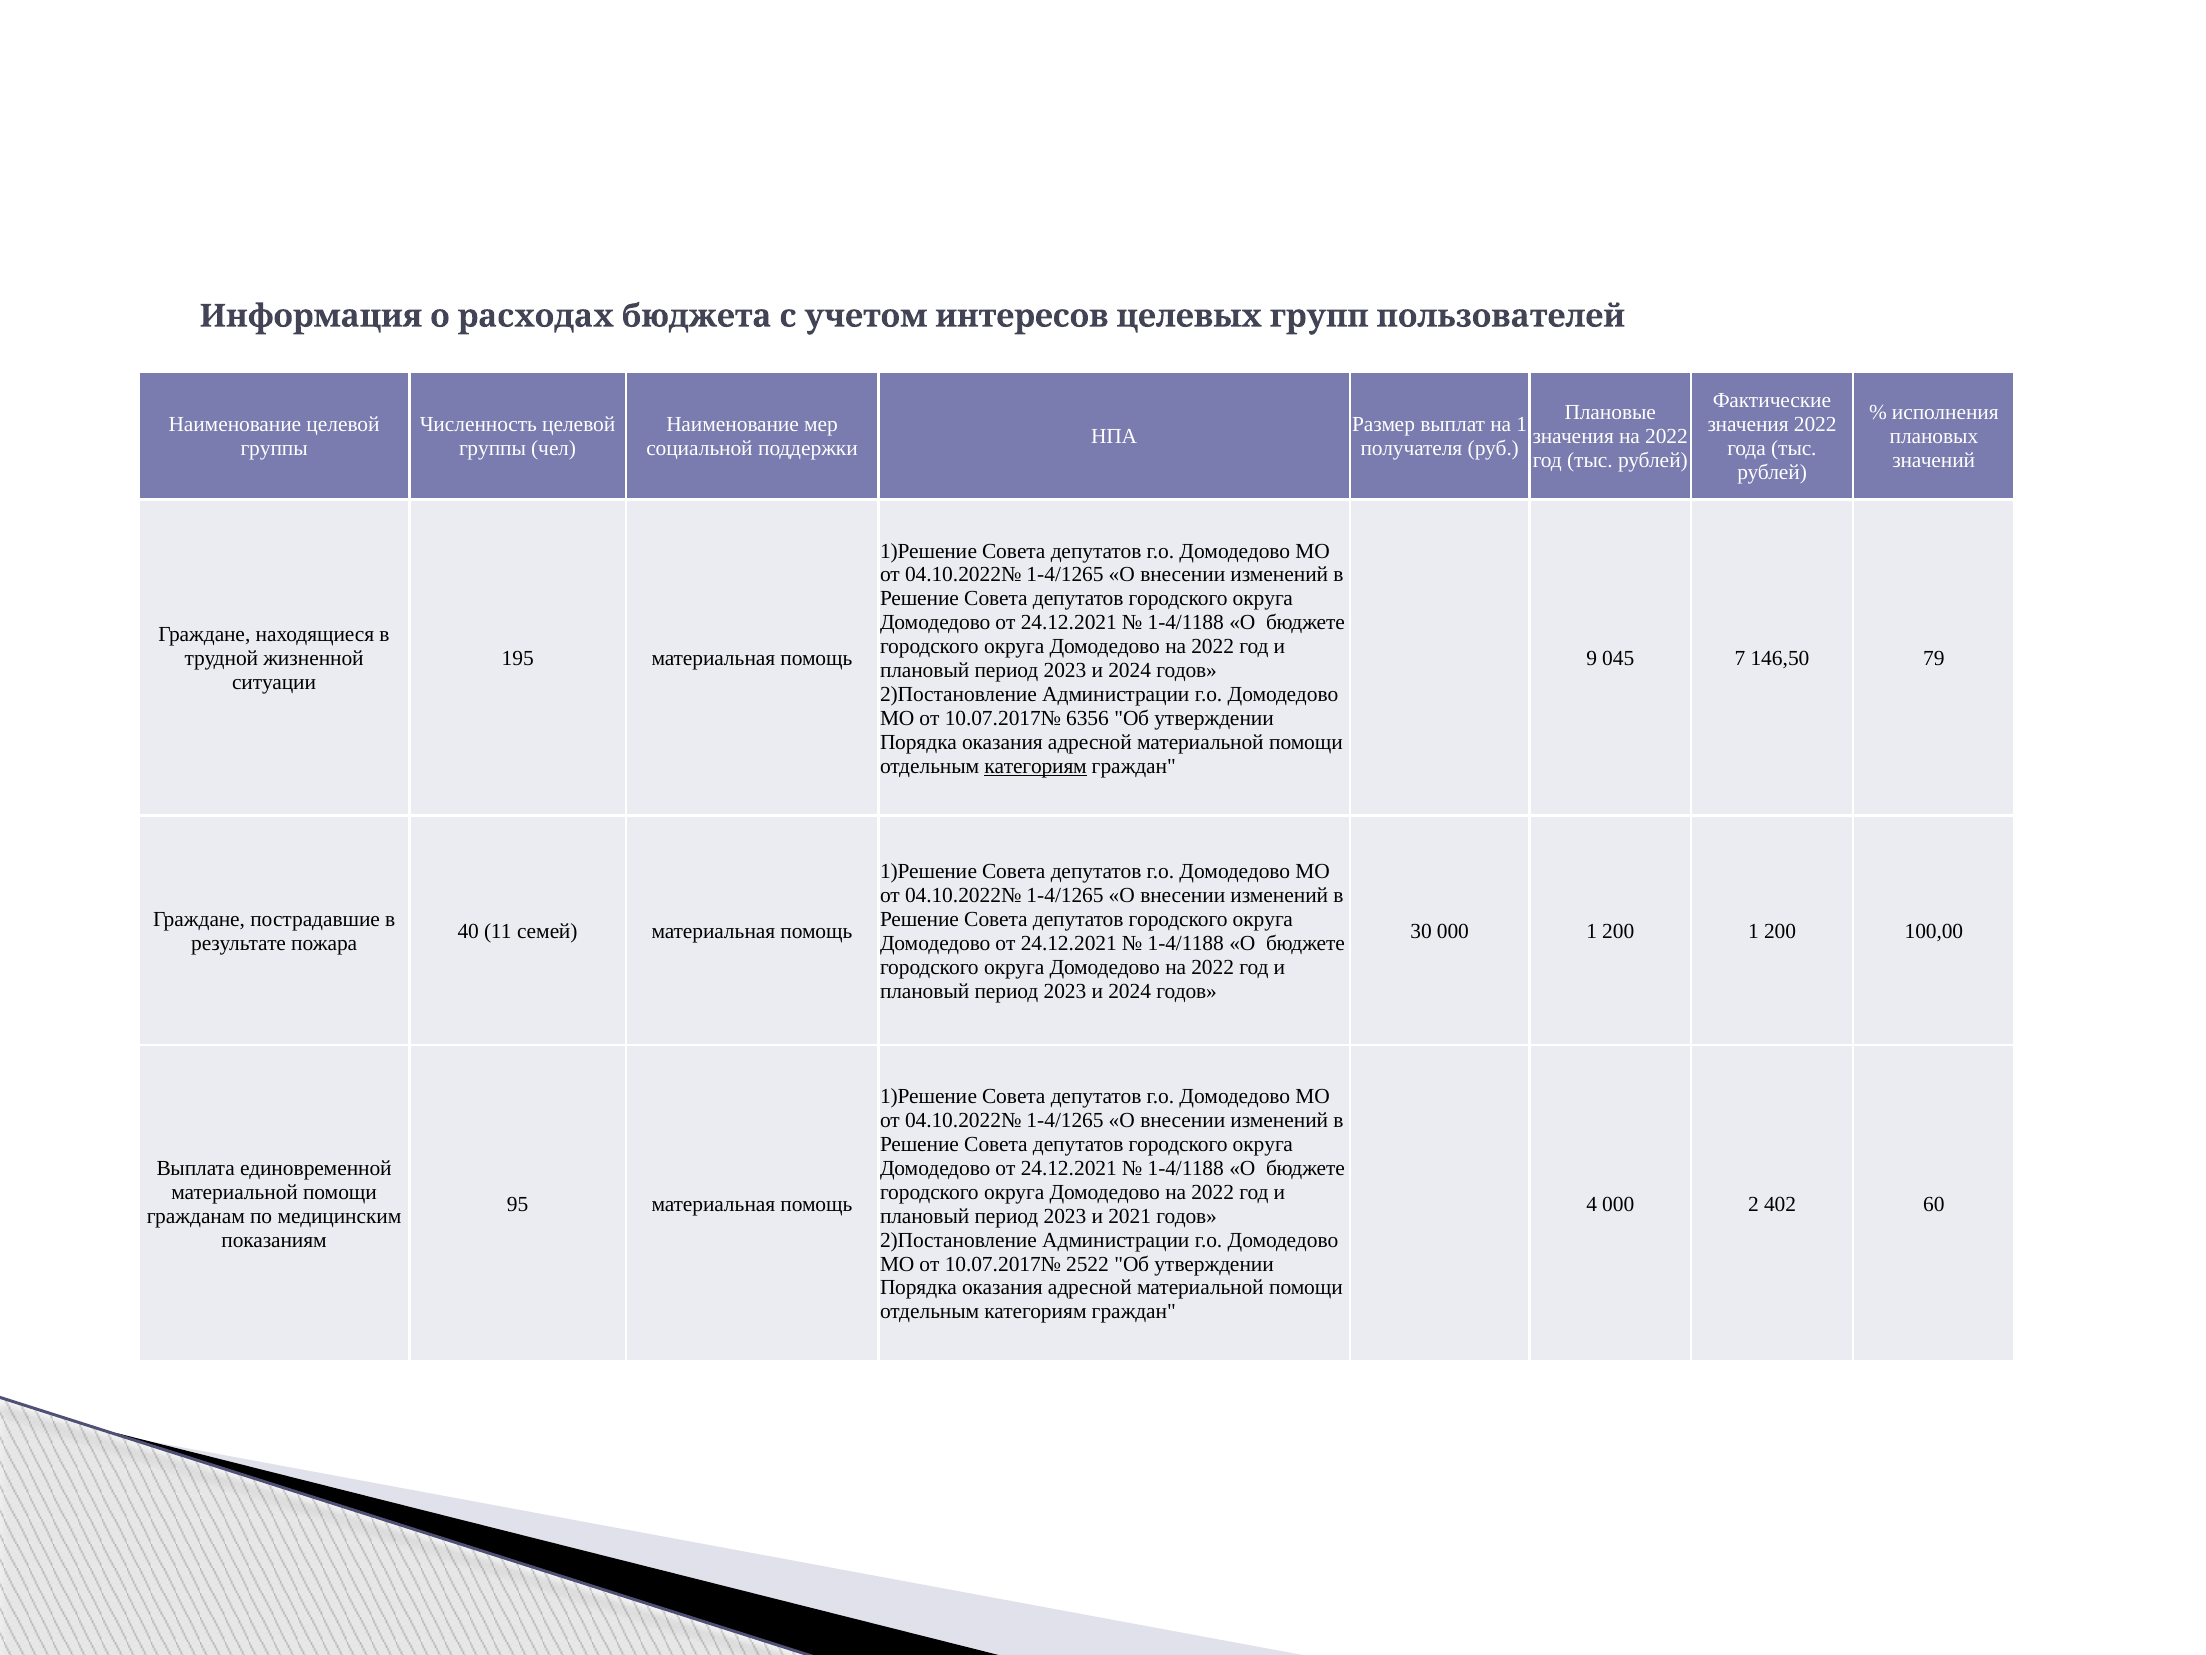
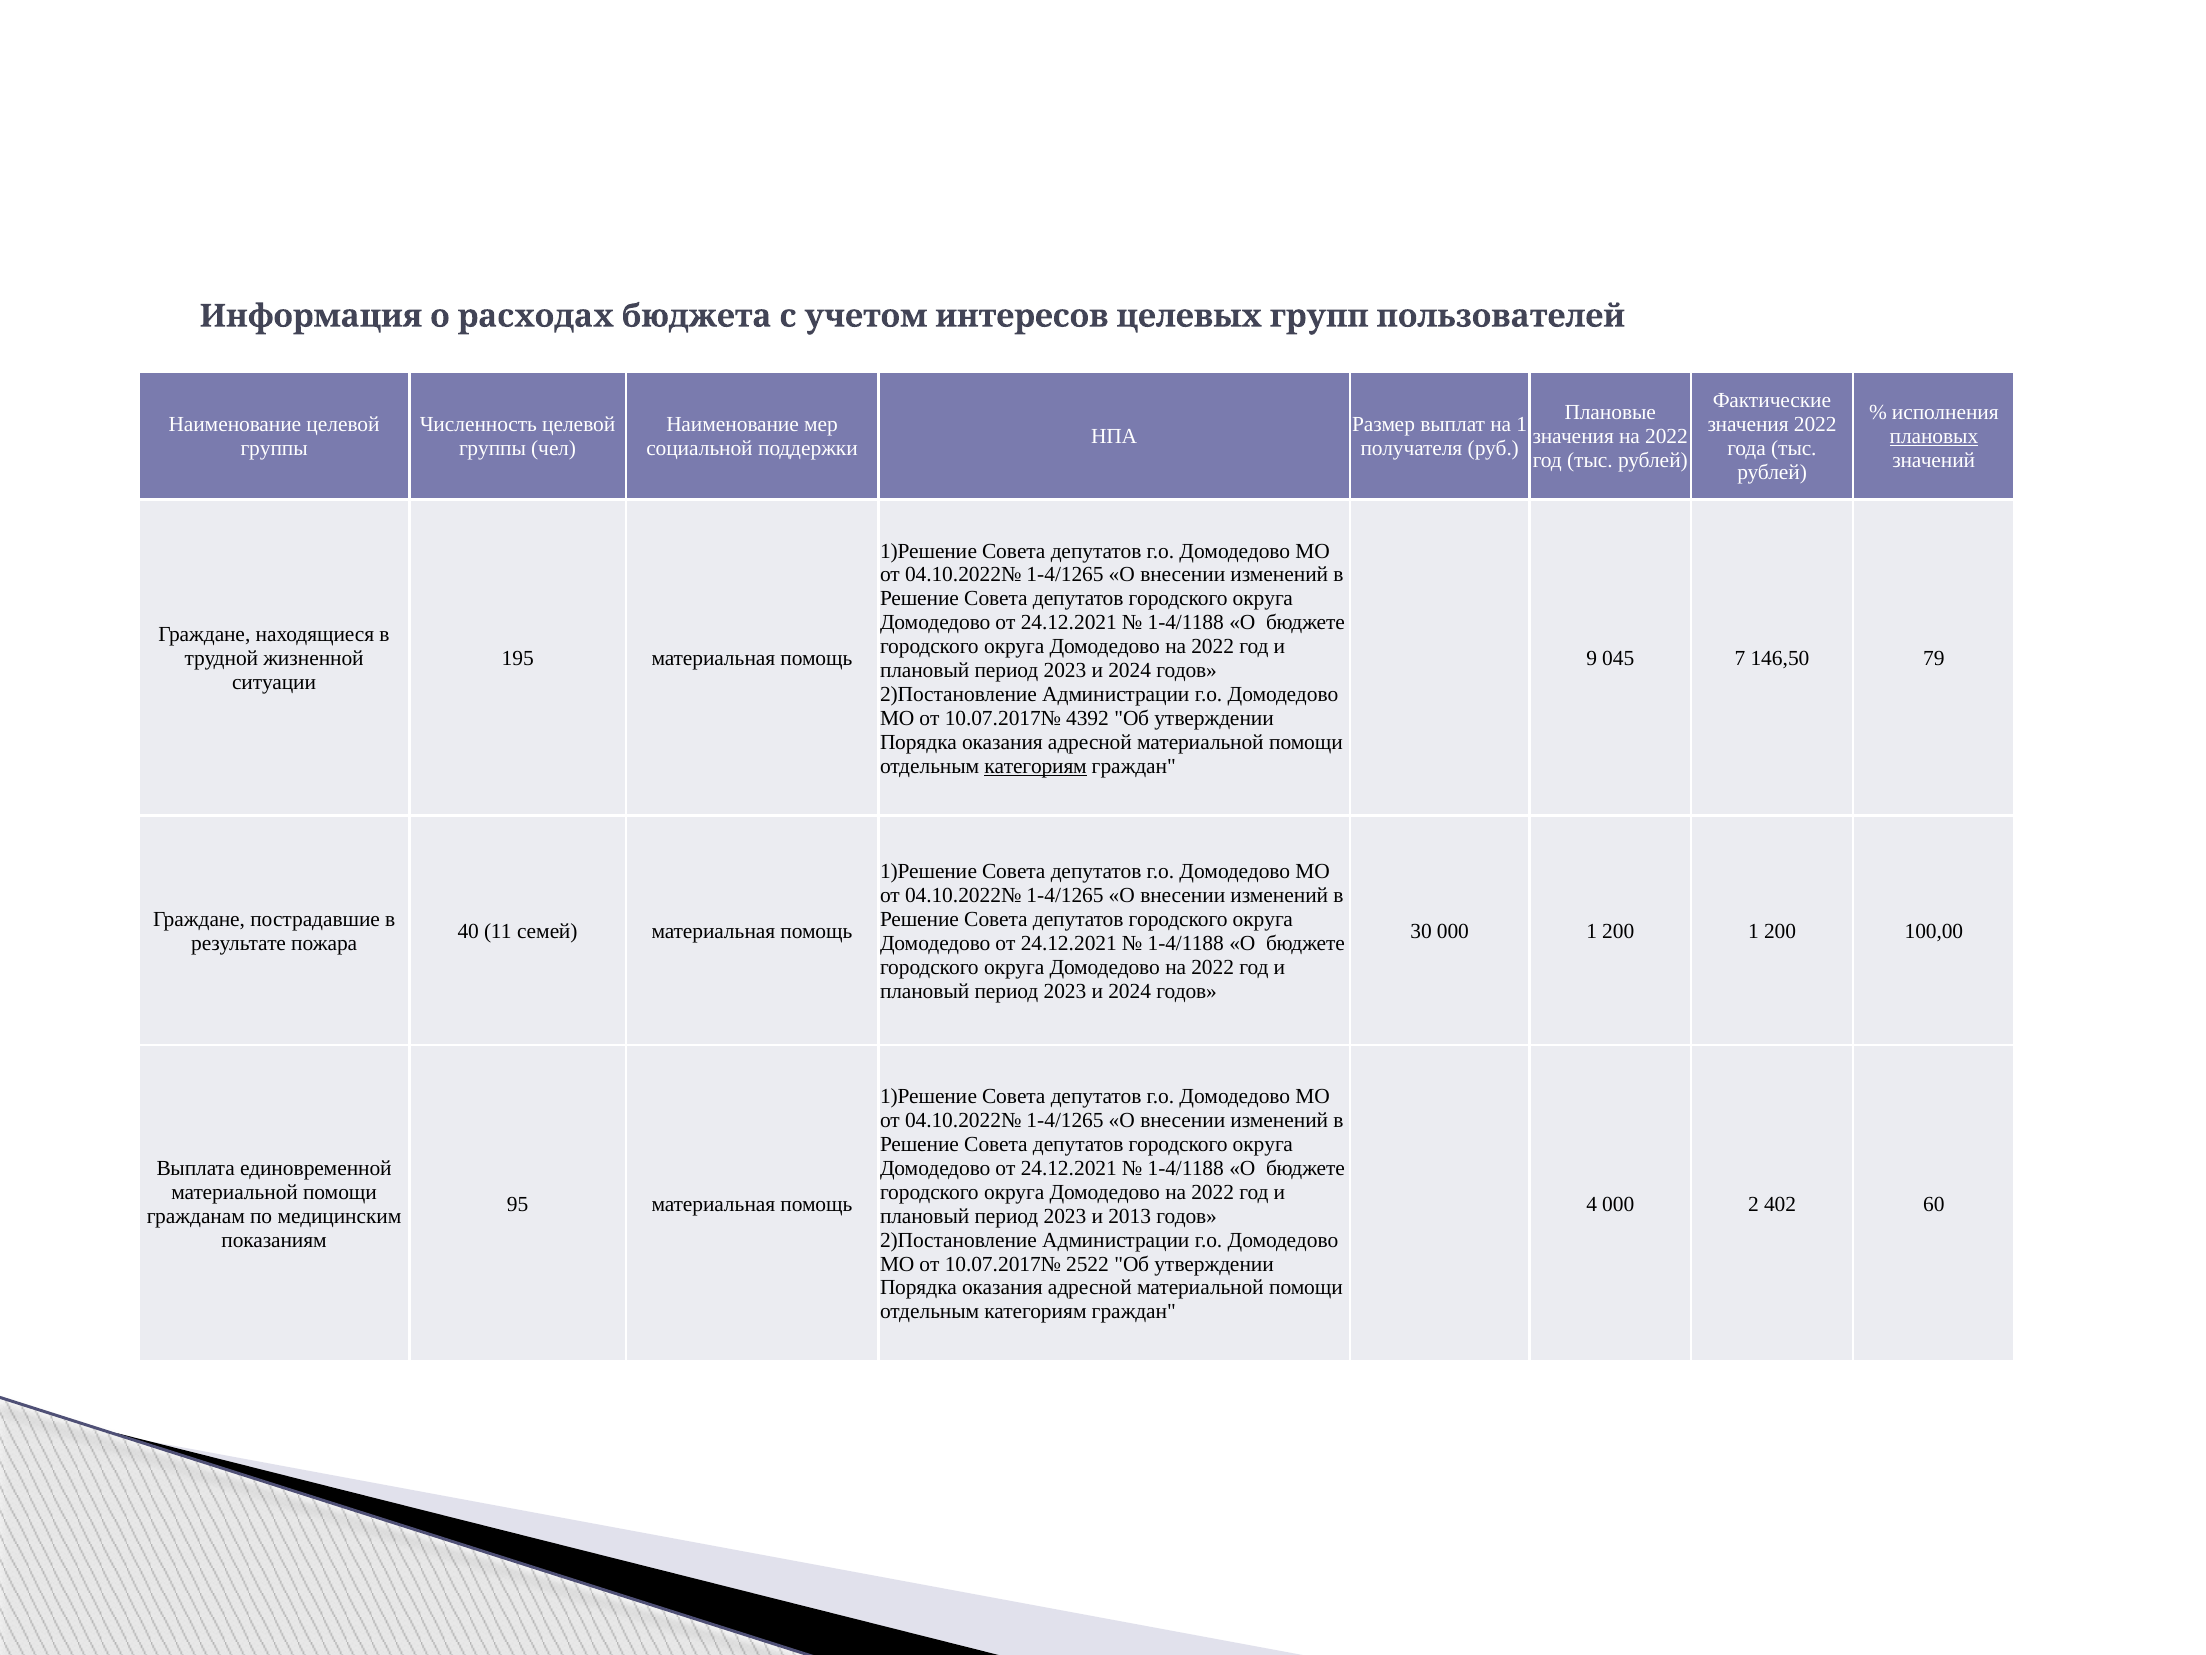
плановых underline: none -> present
6356: 6356 -> 4392
2021: 2021 -> 2013
